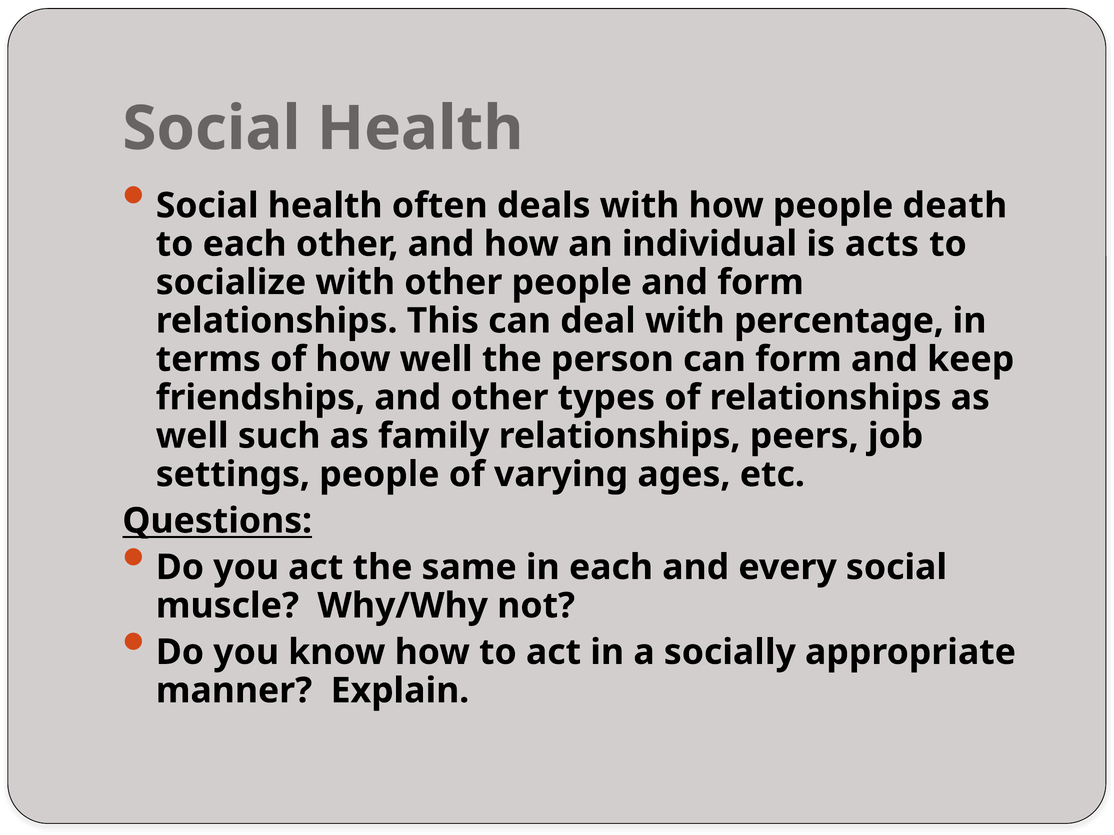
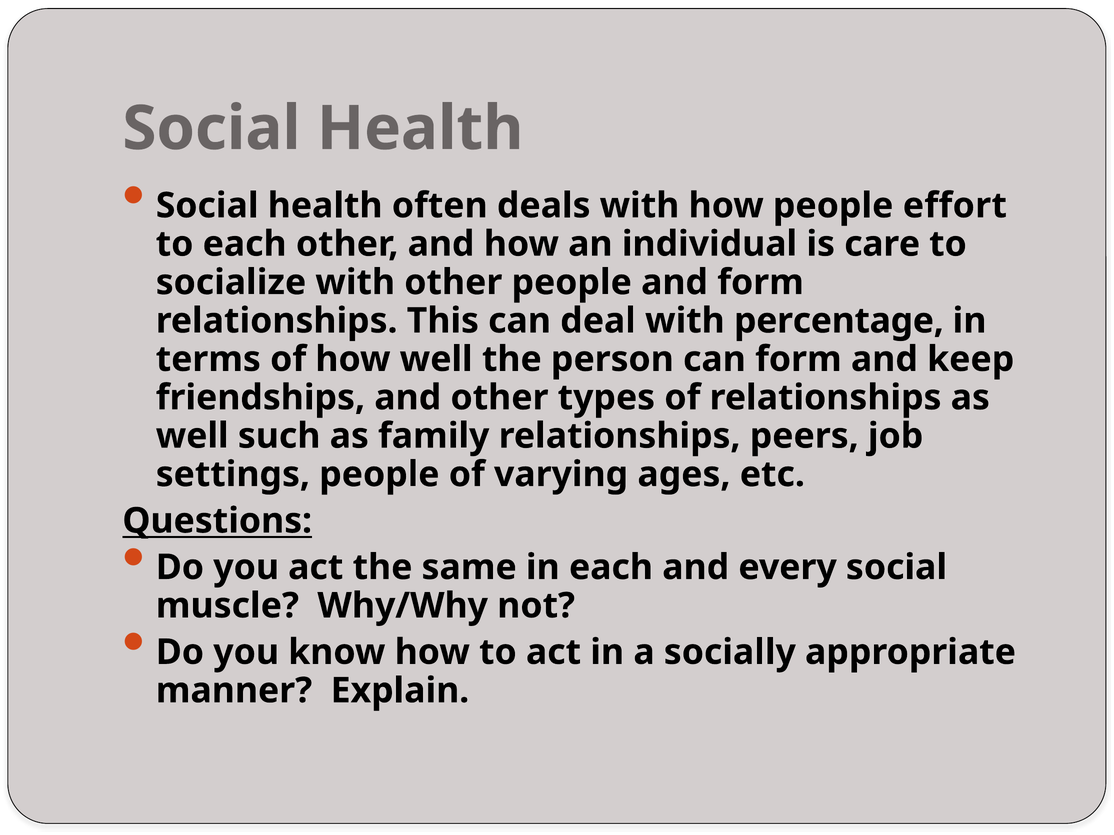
death: death -> effort
acts: acts -> care
